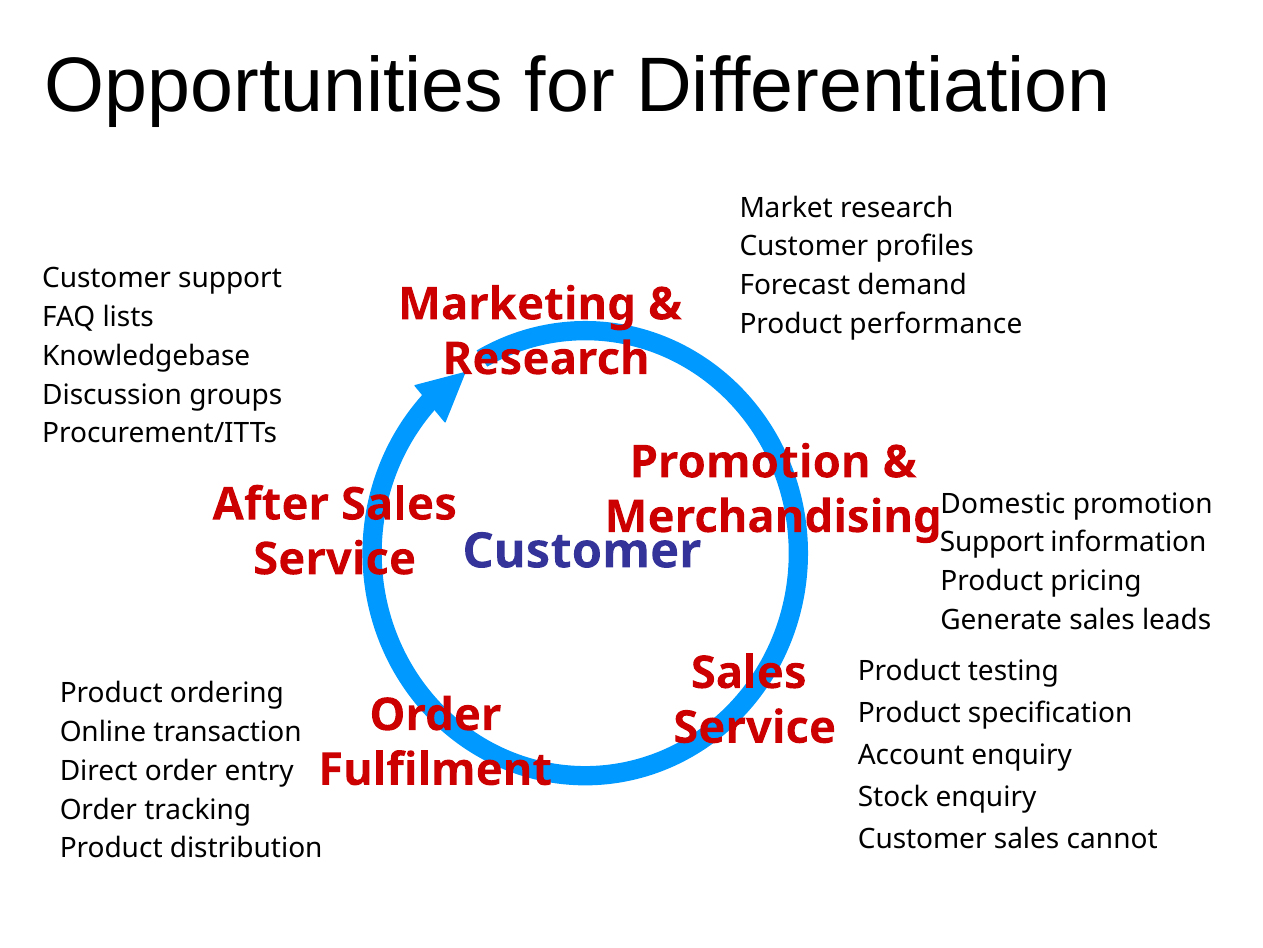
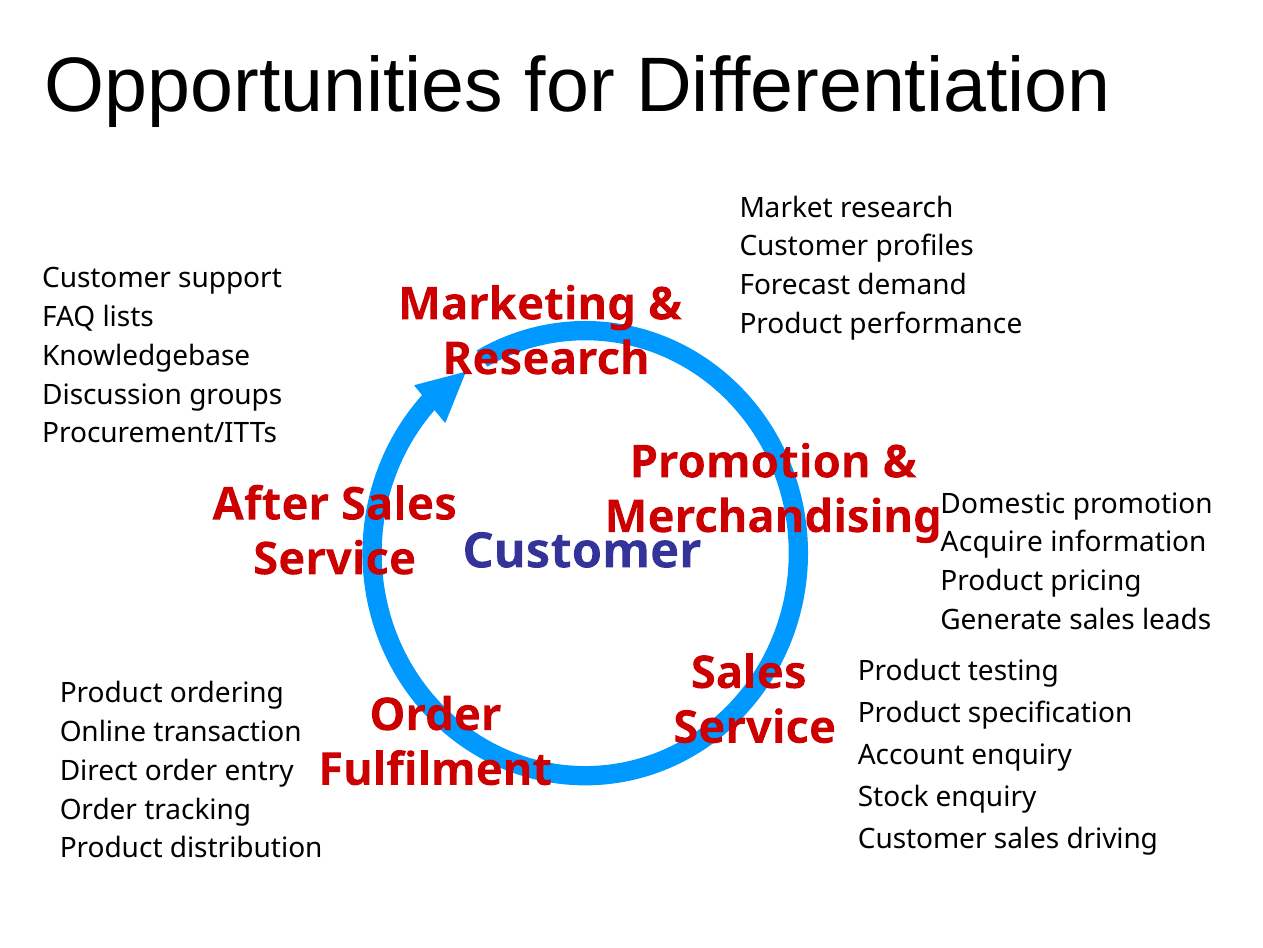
Support at (992, 542): Support -> Acquire
cannot: cannot -> driving
